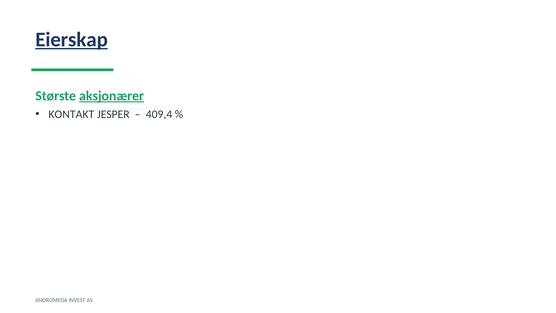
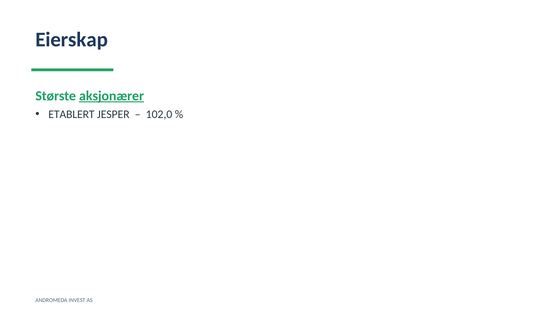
Eierskap underline: present -> none
KONTAKT: KONTAKT -> ETABLERT
409,4: 409,4 -> 102,0
